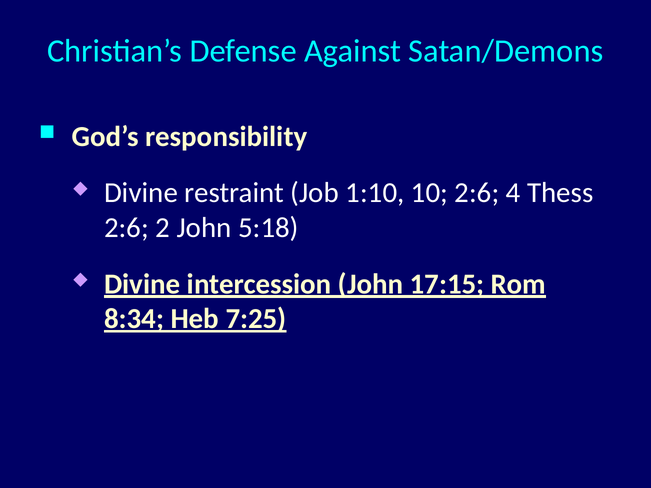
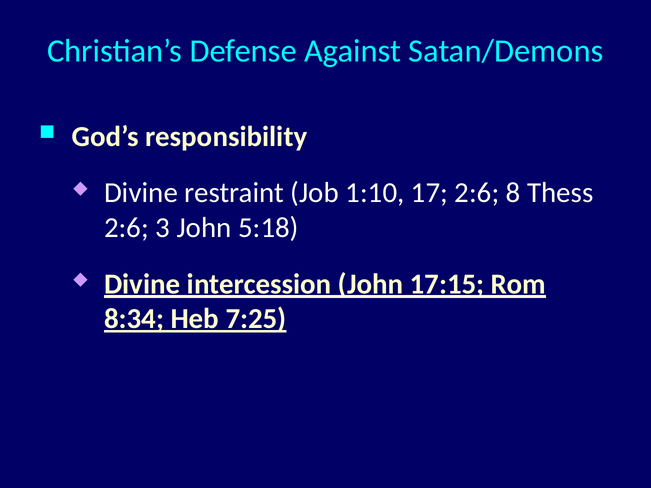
10: 10 -> 17
4: 4 -> 8
2: 2 -> 3
